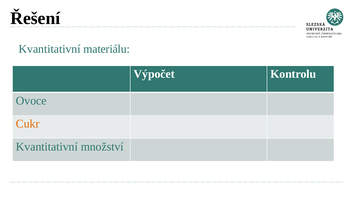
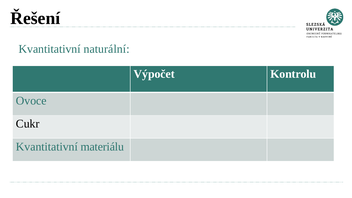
materiálu: materiálu -> naturální
Cukr colour: orange -> black
množství: množství -> materiálu
